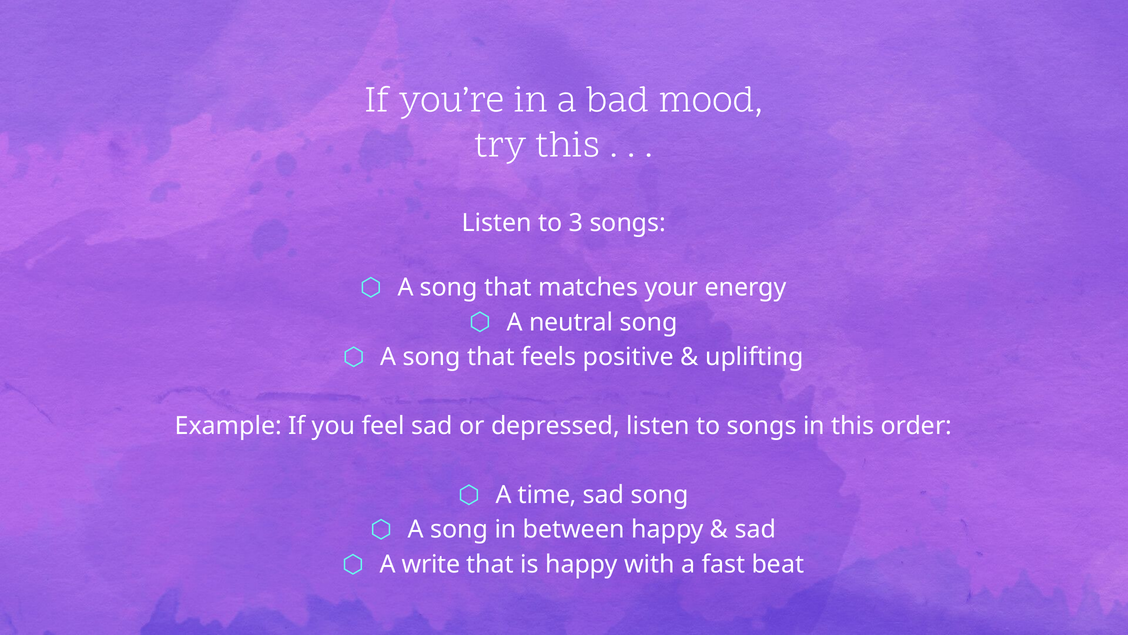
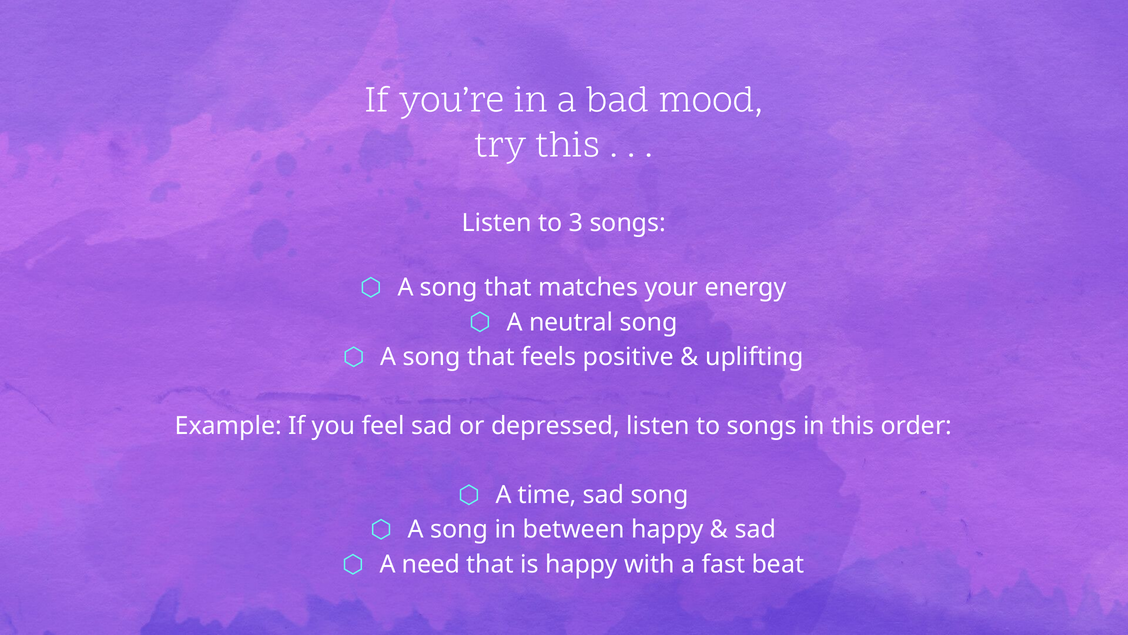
write: write -> need
